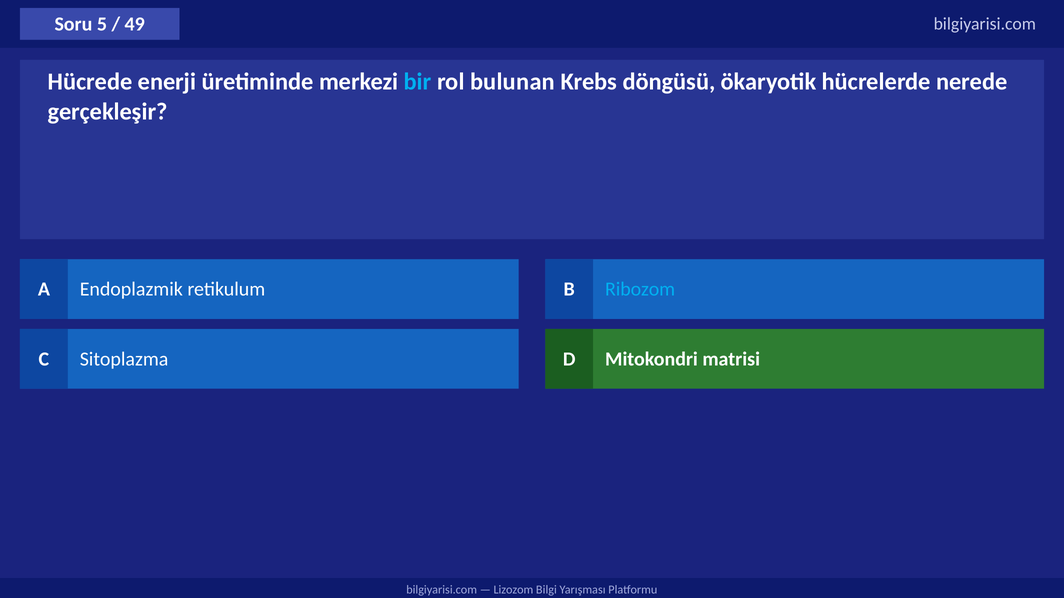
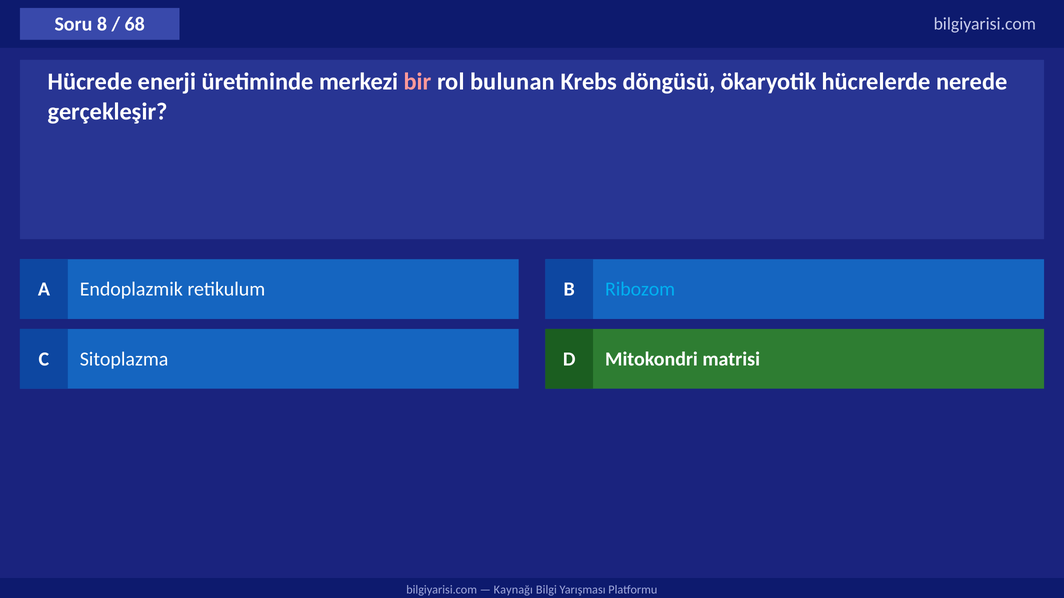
5: 5 -> 8
49: 49 -> 68
bir colour: light blue -> pink
Lizozom: Lizozom -> Kaynağı
